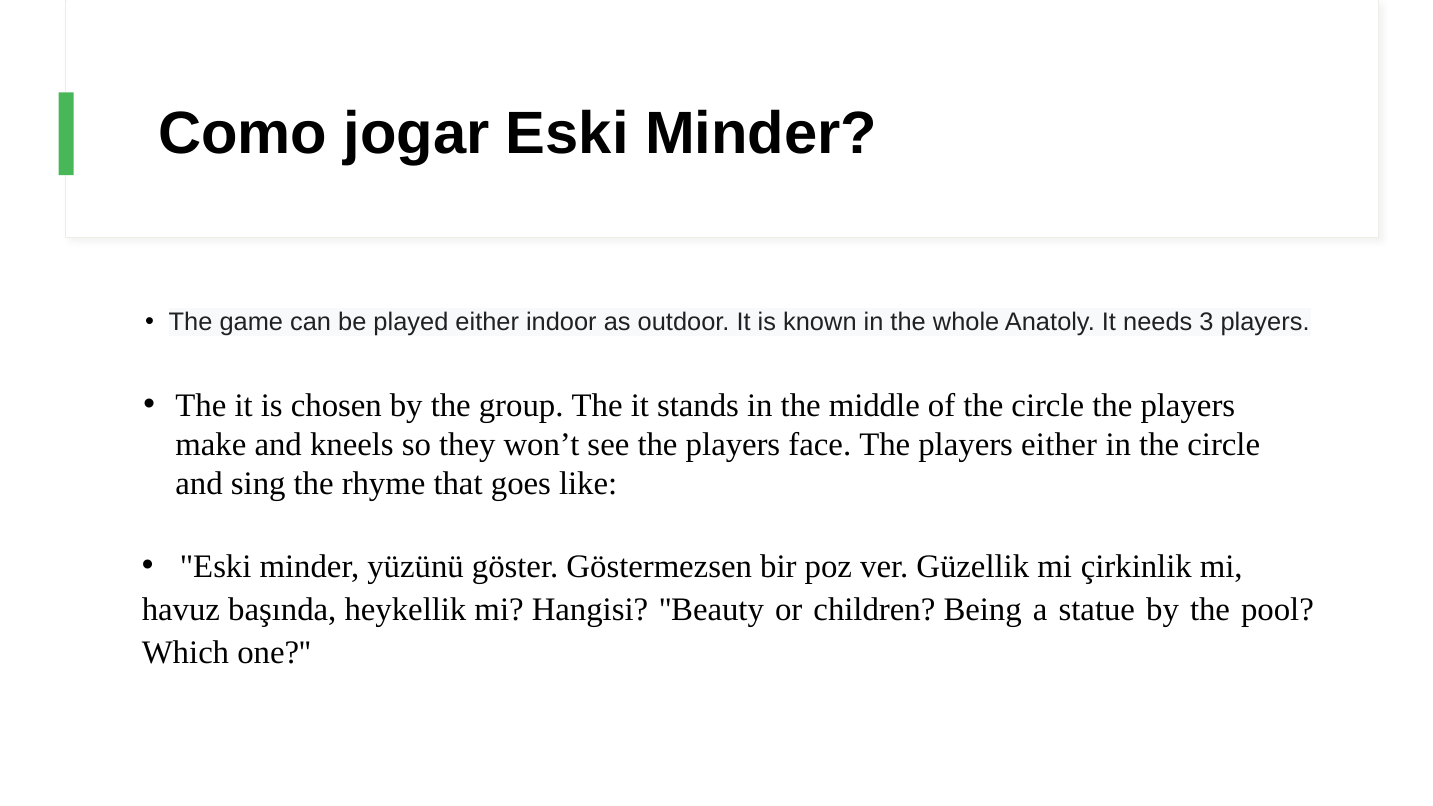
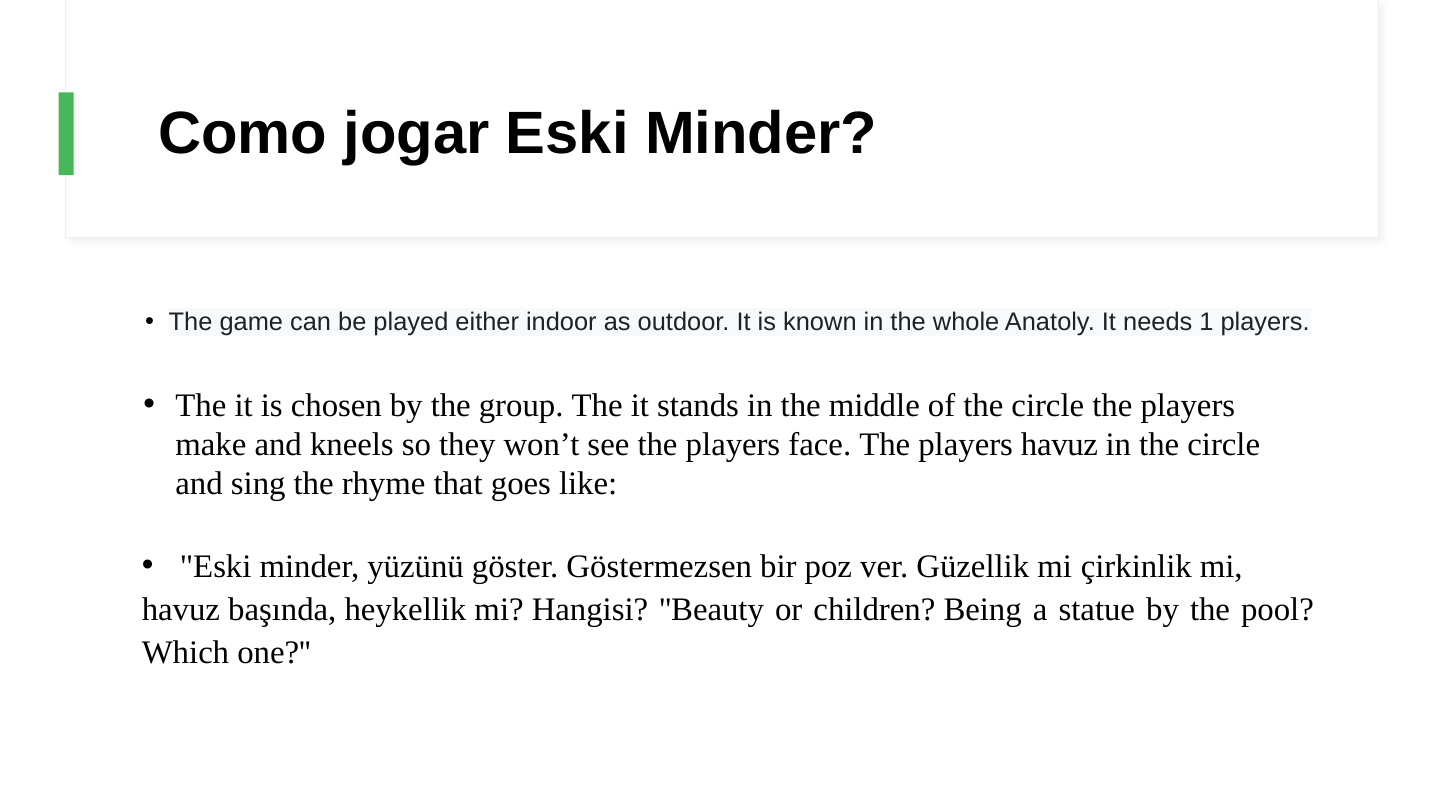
3: 3 -> 1
players either: either -> havuz
